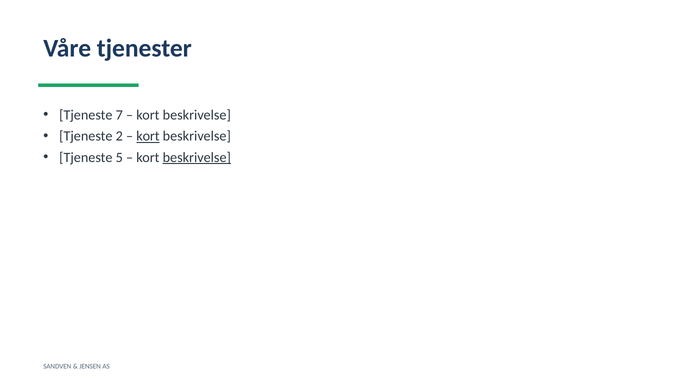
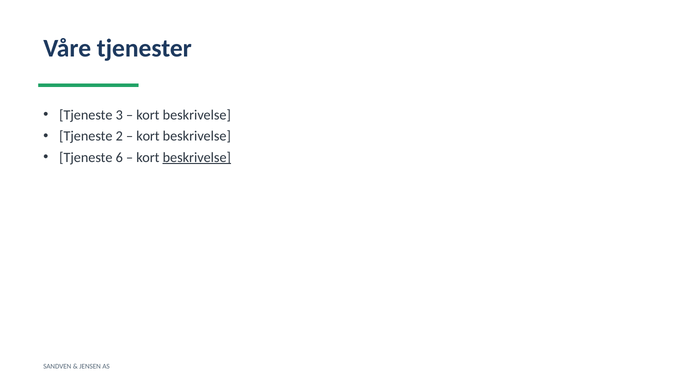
7: 7 -> 3
kort at (148, 136) underline: present -> none
5: 5 -> 6
